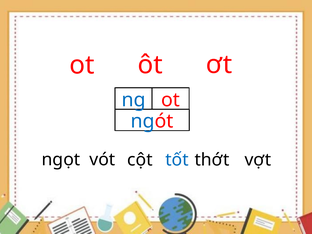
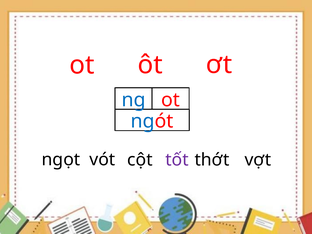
tốt colour: blue -> purple
